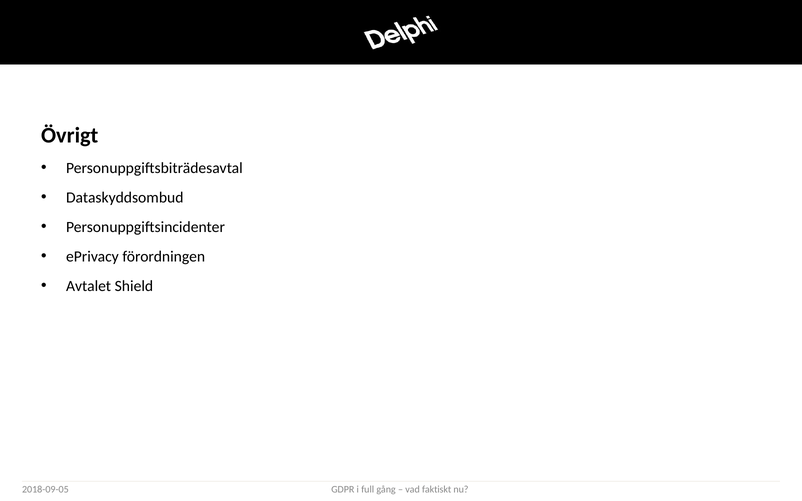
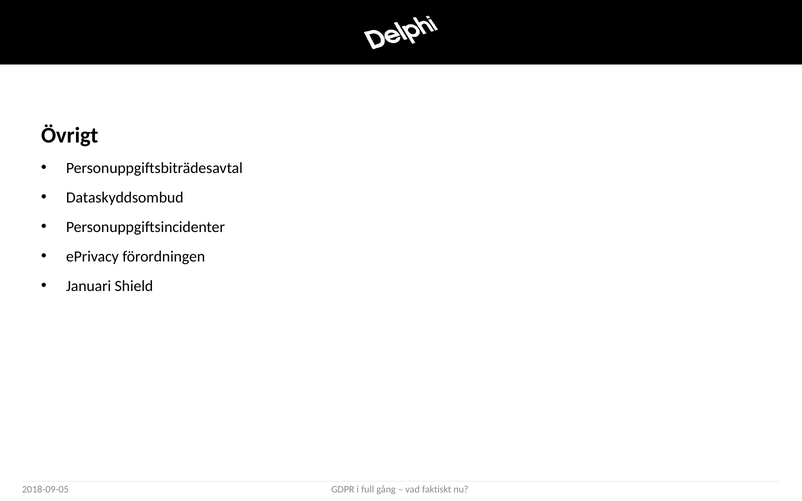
Avtalet: Avtalet -> Januari
